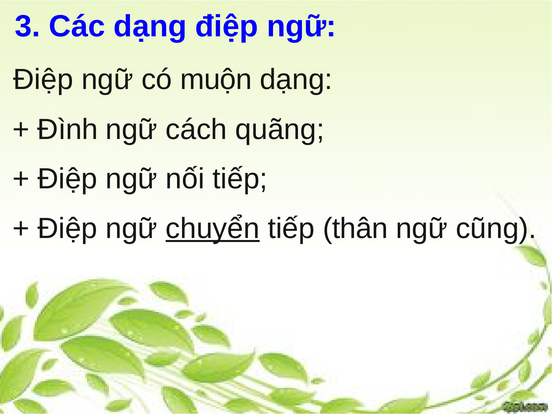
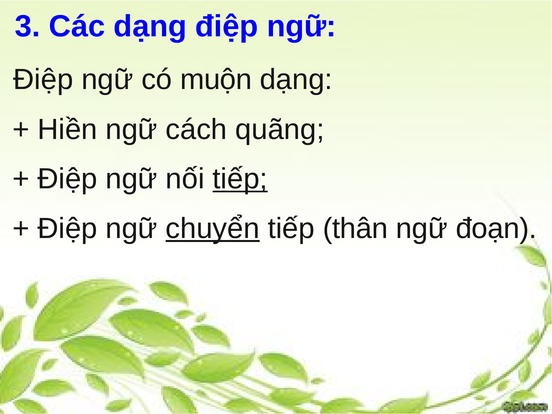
Đình: Đình -> Hiền
tiếp at (240, 179) underline: none -> present
cũng: cũng -> đoạn
